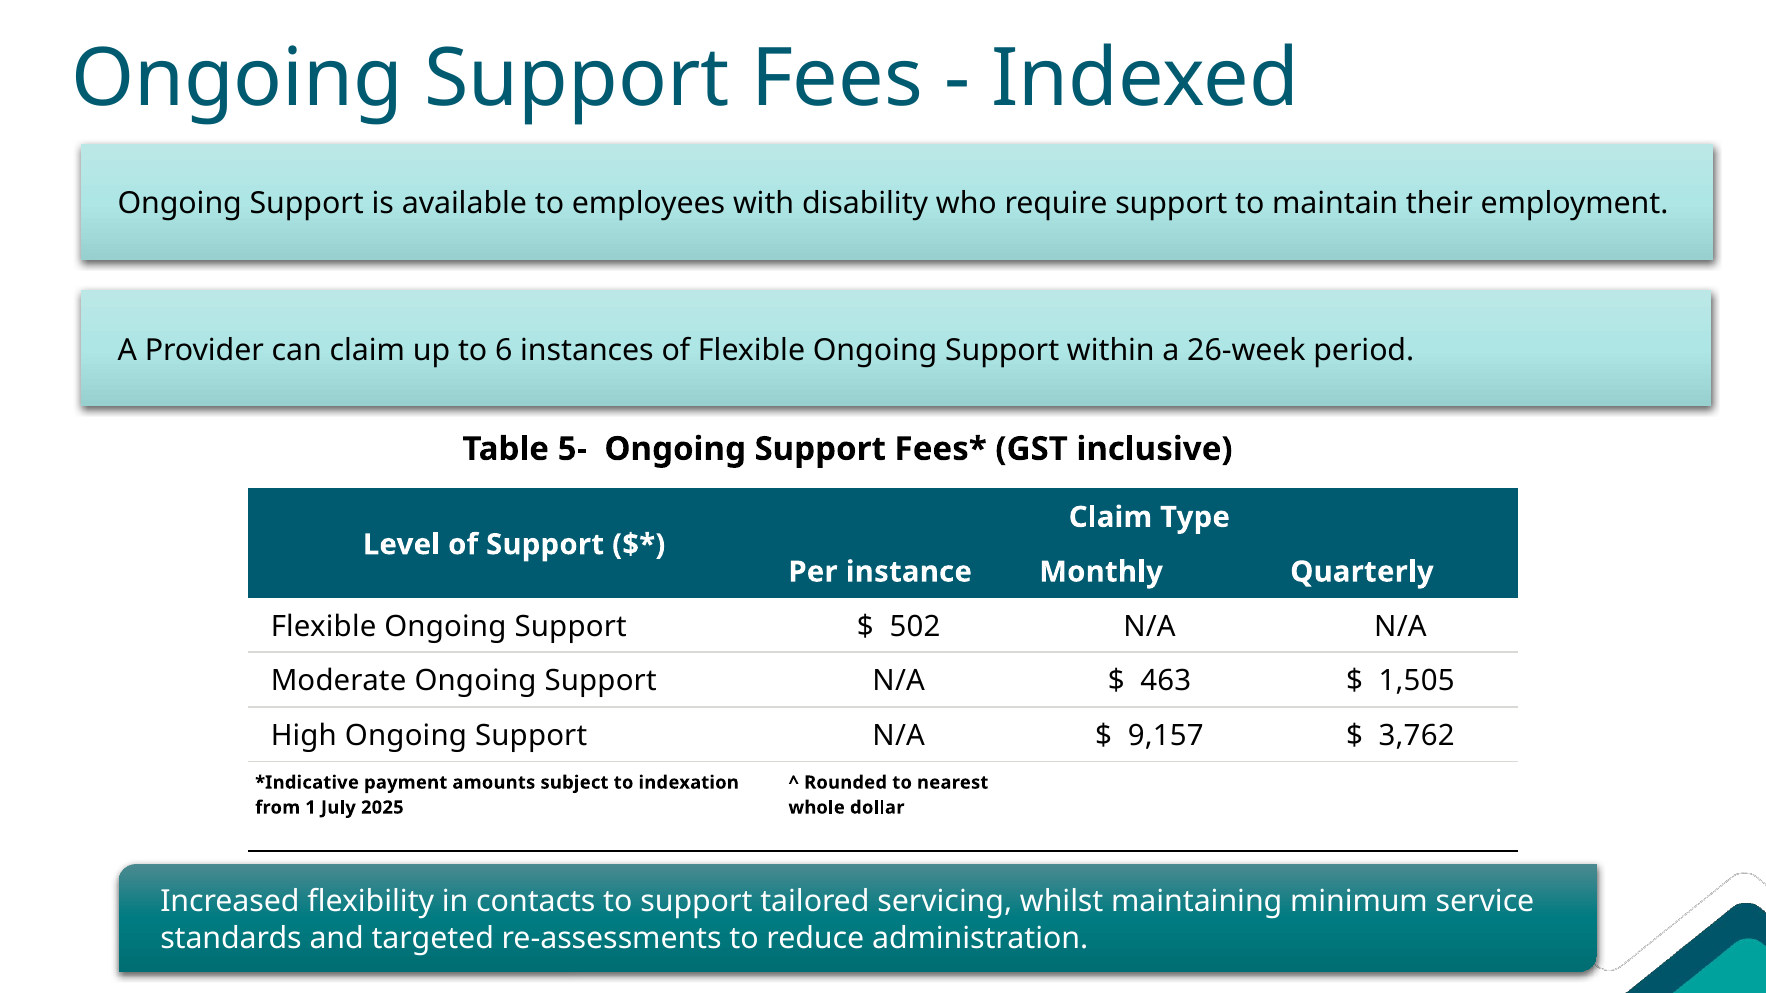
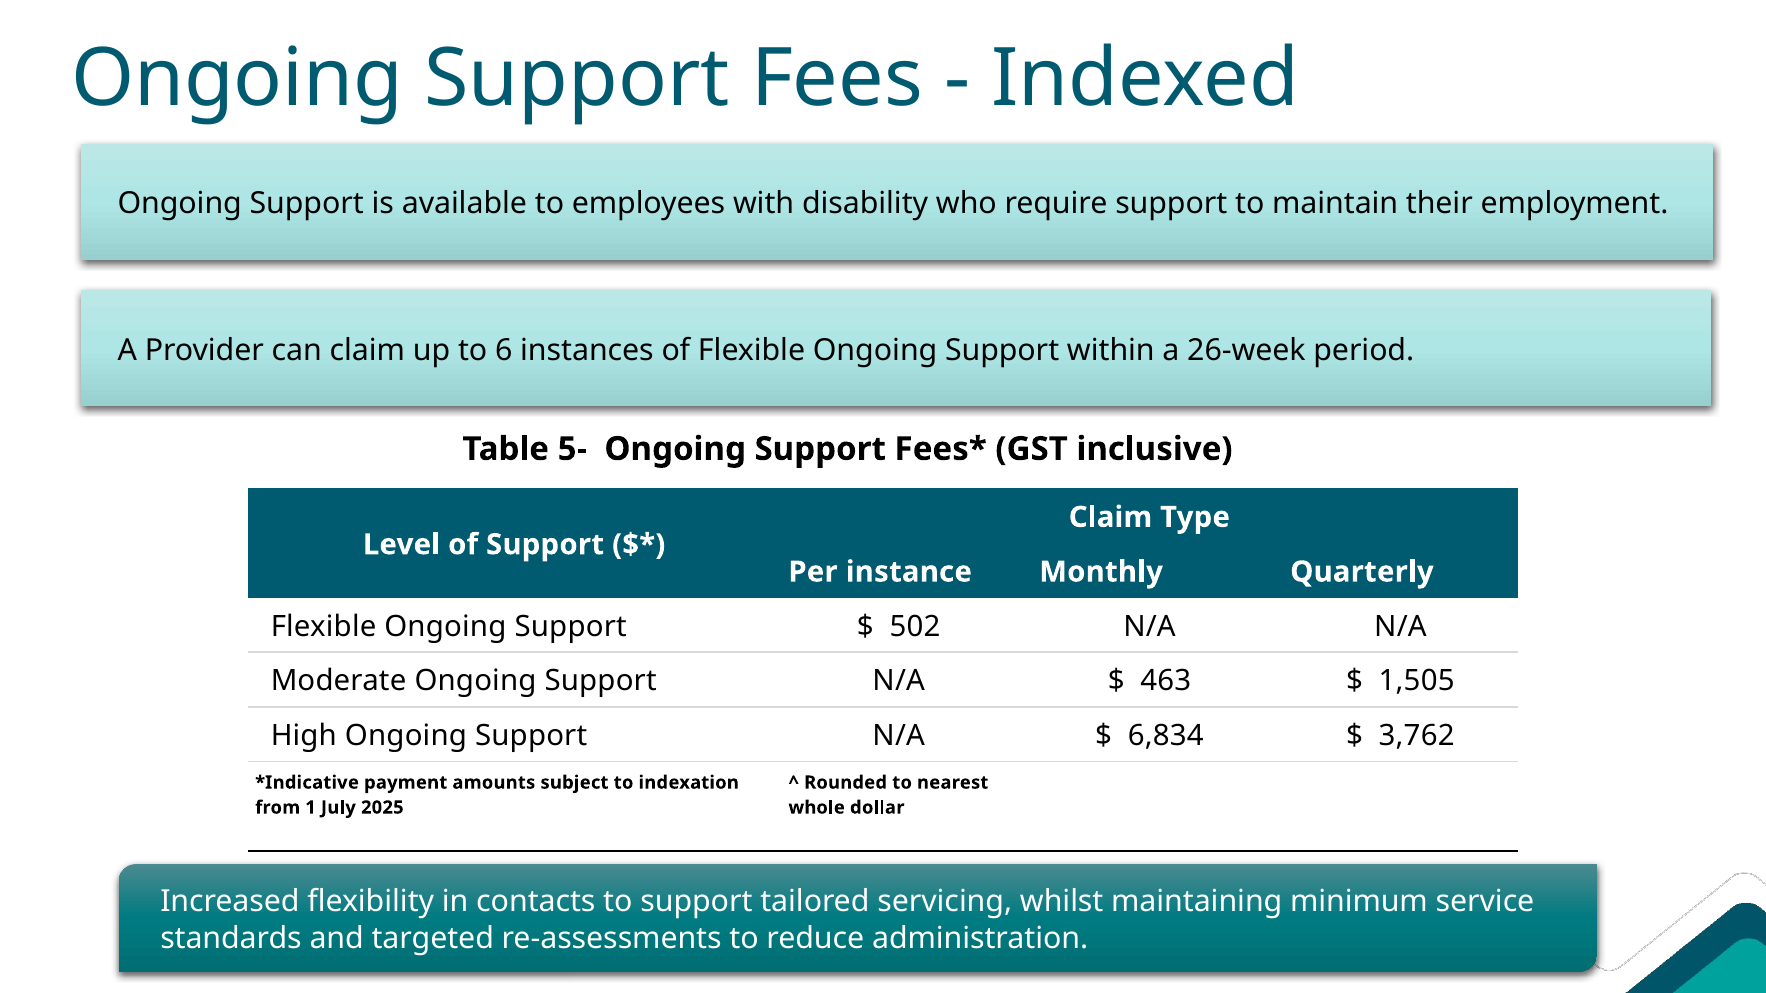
9,157: 9,157 -> 6,834
